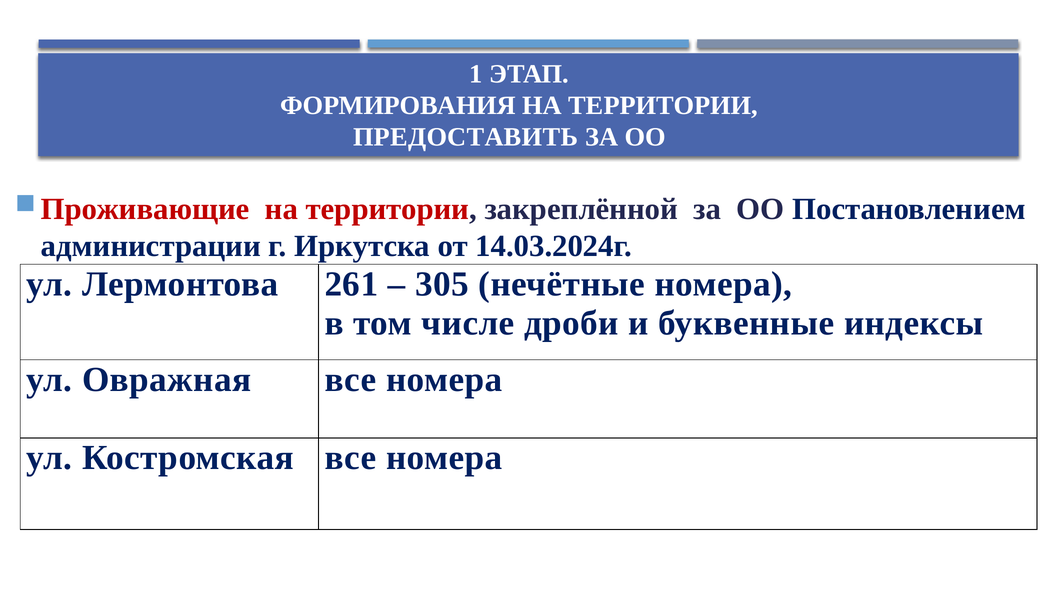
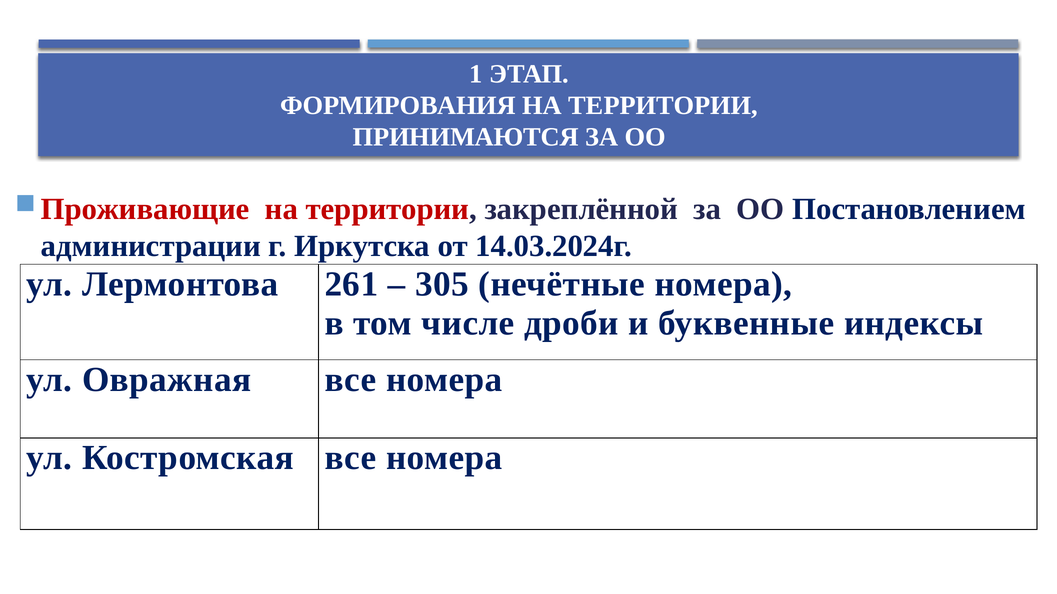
ПРЕДОСТАВИТЬ: ПРЕДОСТАВИТЬ -> ПРИНИМАЮТСЯ
